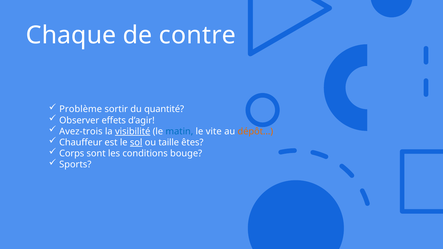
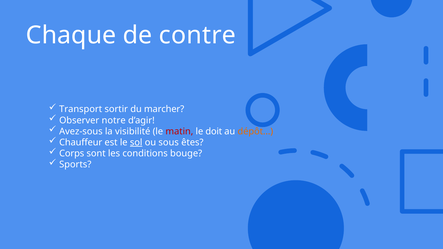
Problème: Problème -> Transport
quantité: quantité -> marcher
effets: effets -> notre
Avez-trois: Avez-trois -> Avez-sous
visibilité underline: present -> none
matin colour: blue -> red
vite: vite -> doit
taille: taille -> sous
